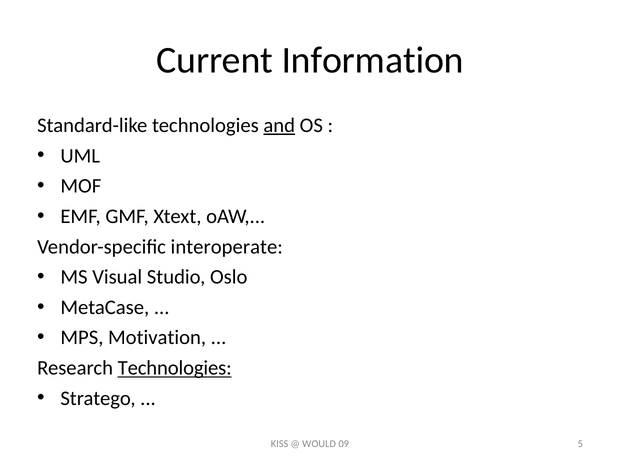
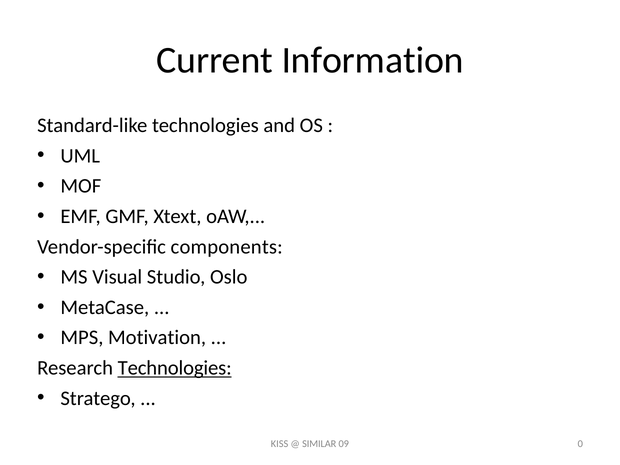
and underline: present -> none
interoperate: interoperate -> components
WOULD: WOULD -> SIMILAR
5: 5 -> 0
